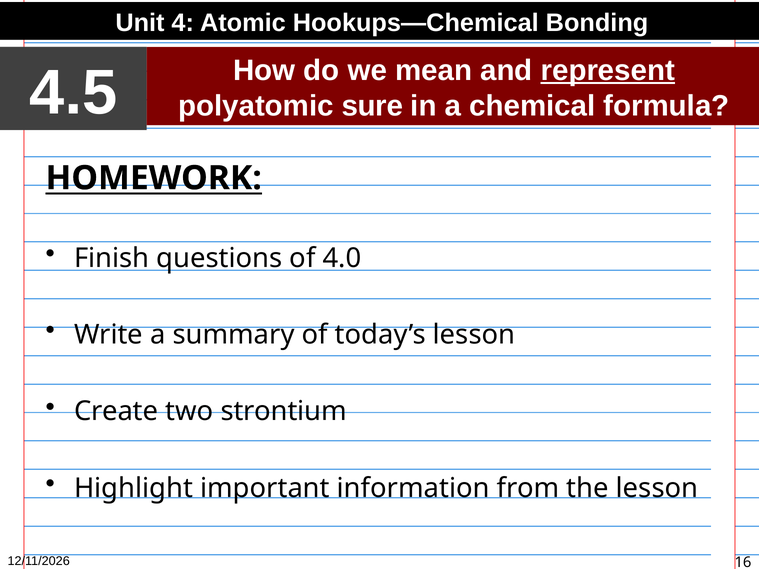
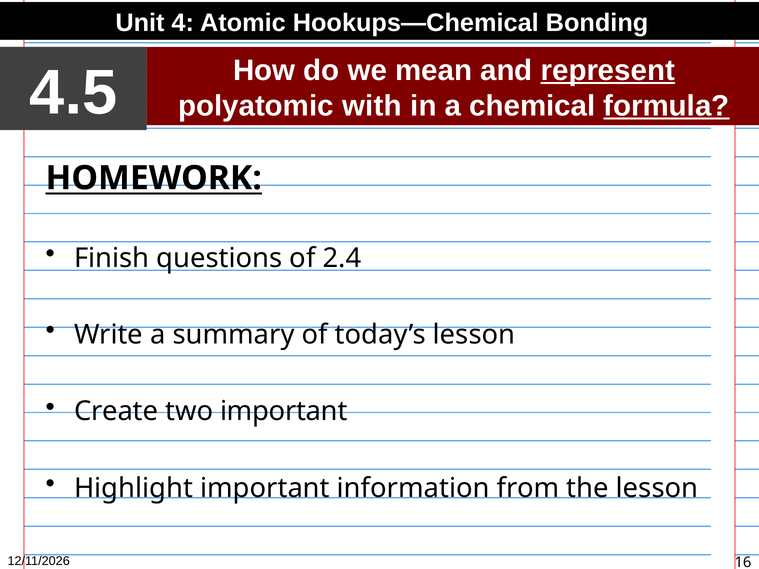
sure: sure -> with
formula underline: none -> present
4.0: 4.0 -> 2.4
two strontium: strontium -> important
